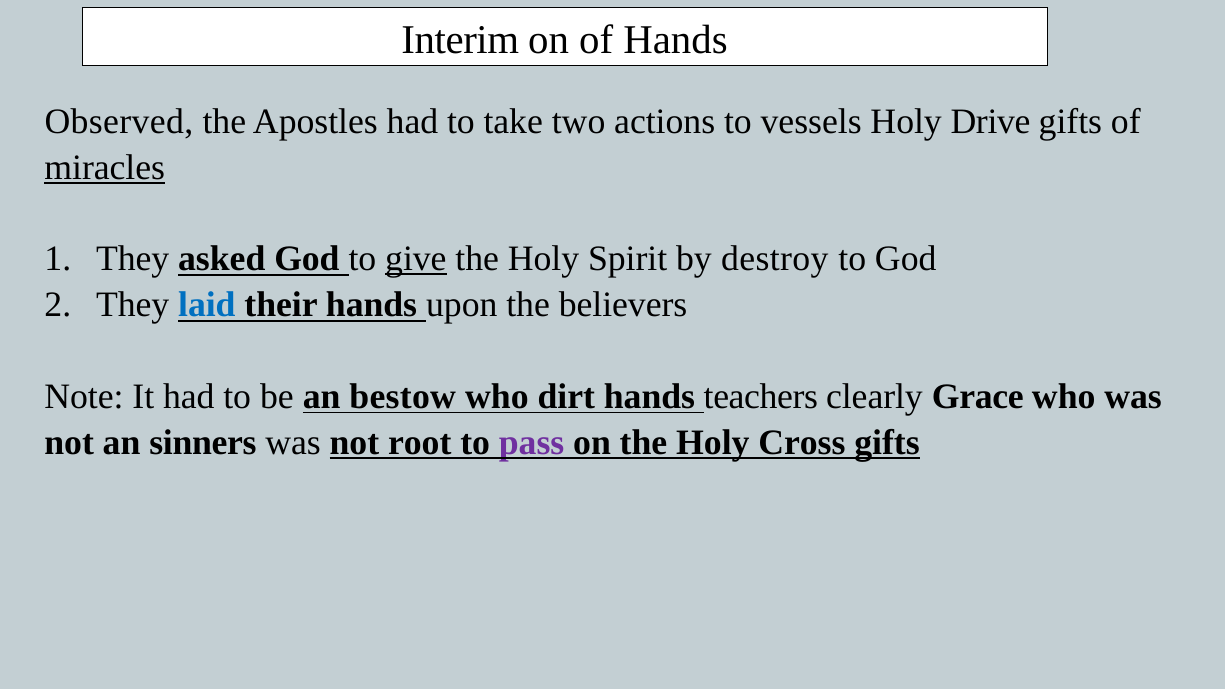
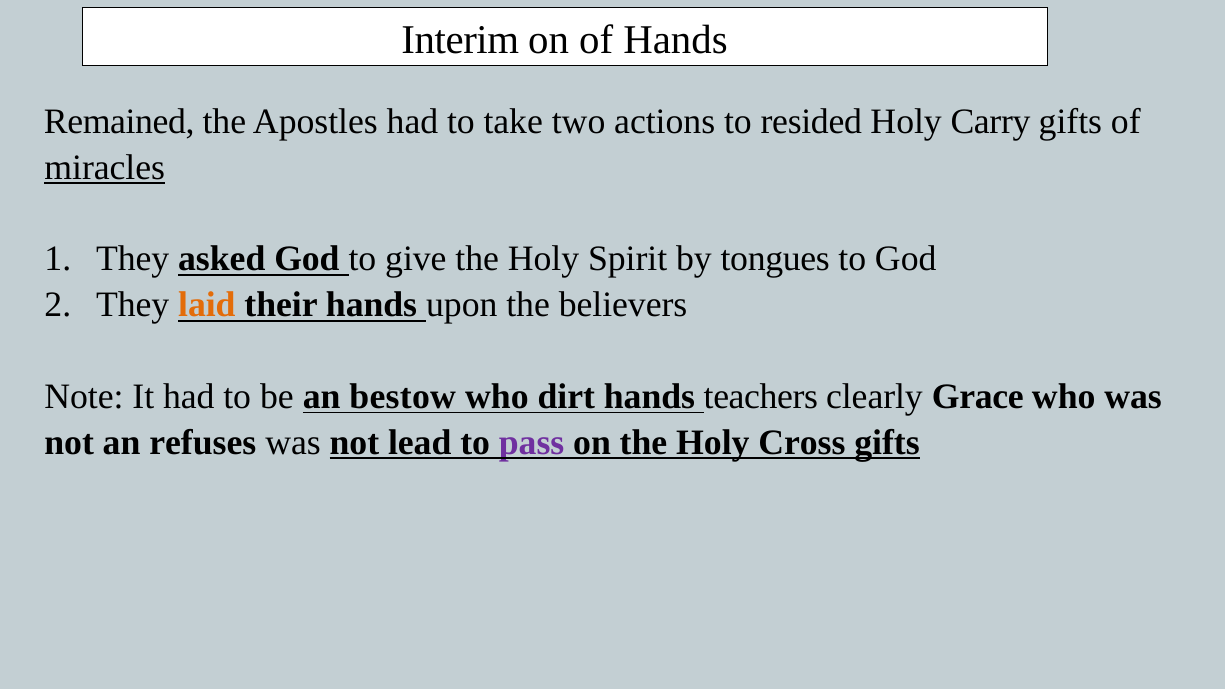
Observed: Observed -> Remained
vessels: vessels -> resided
Drive: Drive -> Carry
give underline: present -> none
destroy: destroy -> tongues
laid colour: blue -> orange
sinners: sinners -> refuses
root: root -> lead
